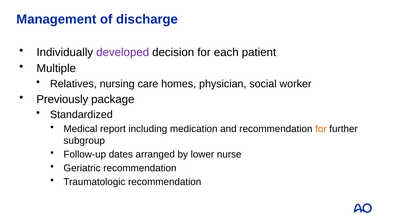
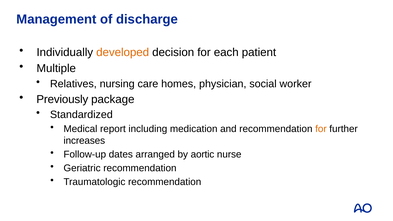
developed colour: purple -> orange
subgroup: subgroup -> increases
lower: lower -> aortic
